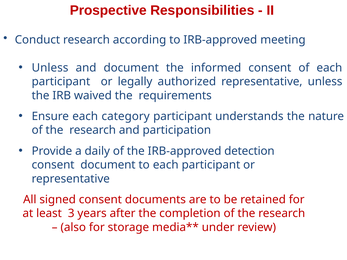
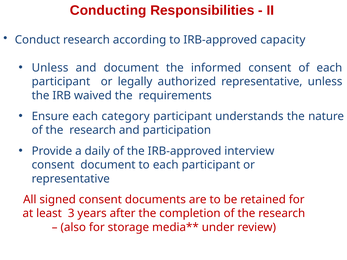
Prospective: Prospective -> Conducting
meeting: meeting -> capacity
detection: detection -> interview
